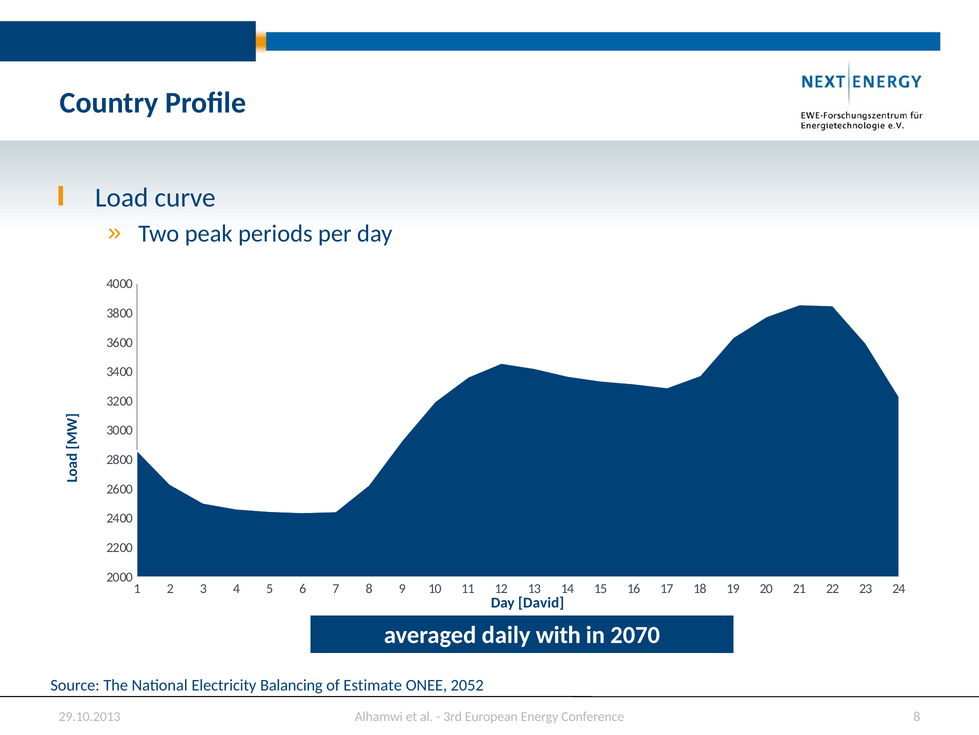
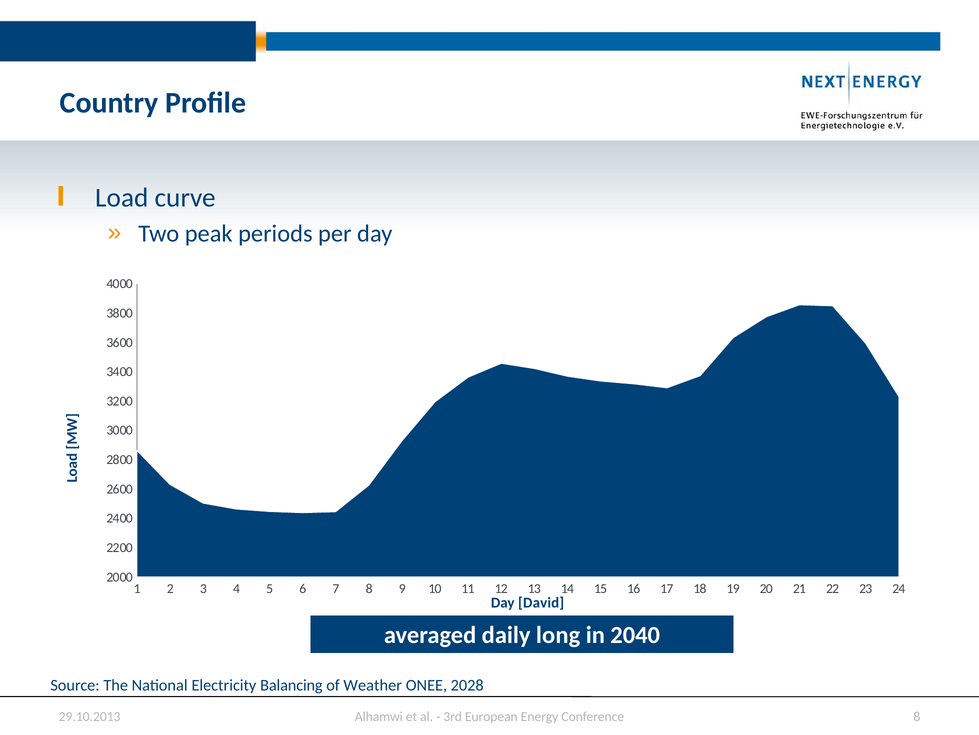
with: with -> long
2070: 2070 -> 2040
Estimate: Estimate -> Weather
2052: 2052 -> 2028
